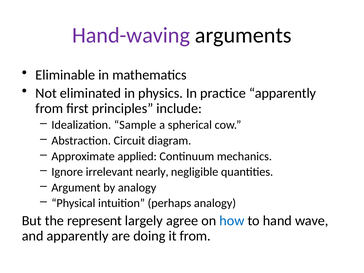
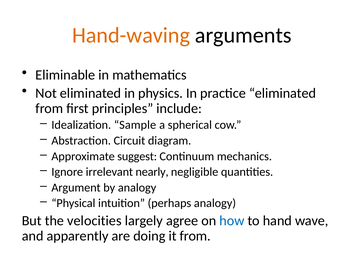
Hand-waving colour: purple -> orange
practice apparently: apparently -> eliminated
applied: applied -> suggest
represent: represent -> velocities
